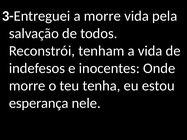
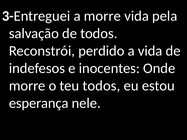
tenham: tenham -> perdido
teu tenha: tenha -> todos
